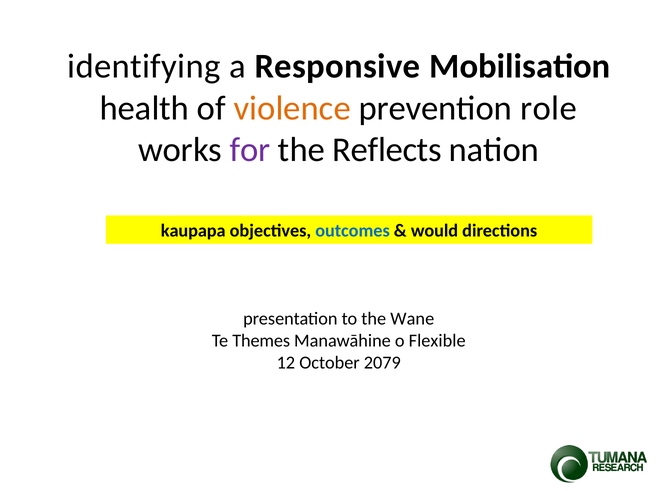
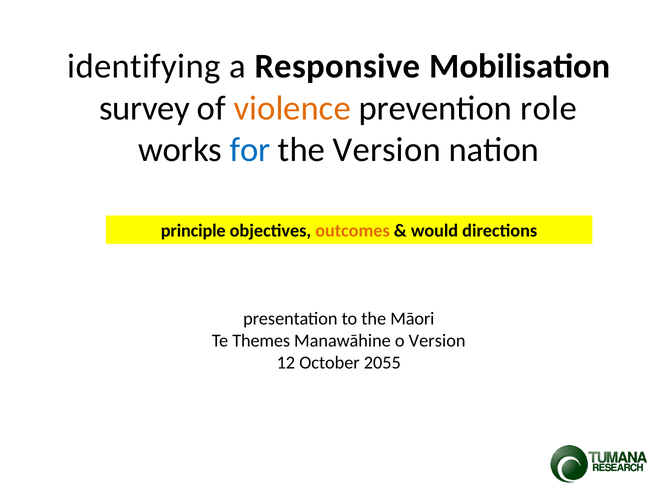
health: health -> survey
for colour: purple -> blue
the Reflects: Reflects -> Version
kaupapa: kaupapa -> principle
outcomes colour: blue -> orange
Wane: Wane -> Māori
o Flexible: Flexible -> Version
2079: 2079 -> 2055
